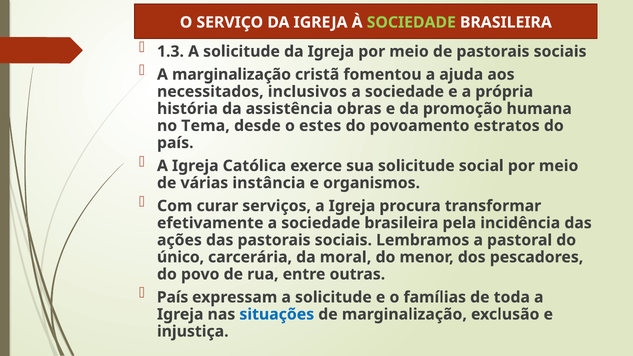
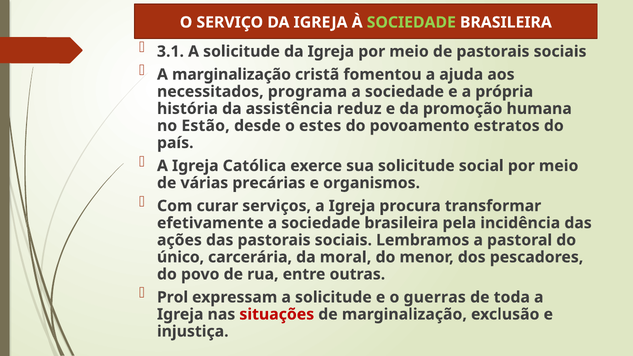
1.3: 1.3 -> 3.1
inclusivos: inclusivos -> programa
obras: obras -> reduz
Tema: Tema -> Estão
instância: instância -> precárias
País at (173, 297): País -> Prol
famílias: famílias -> guerras
situações colour: blue -> red
